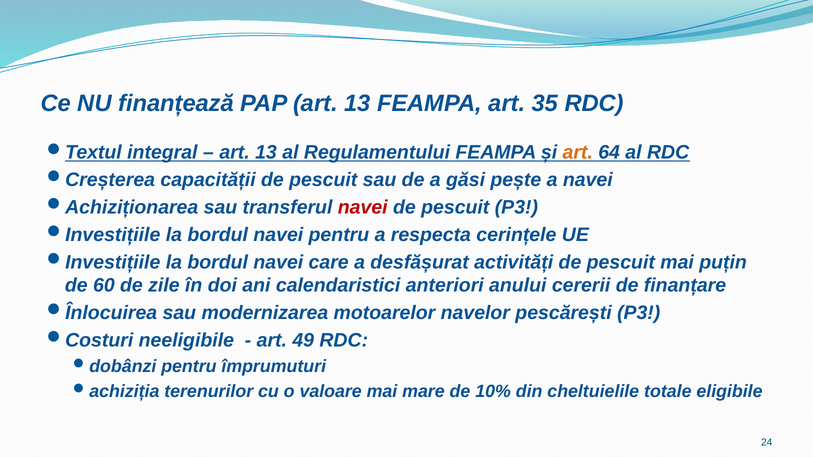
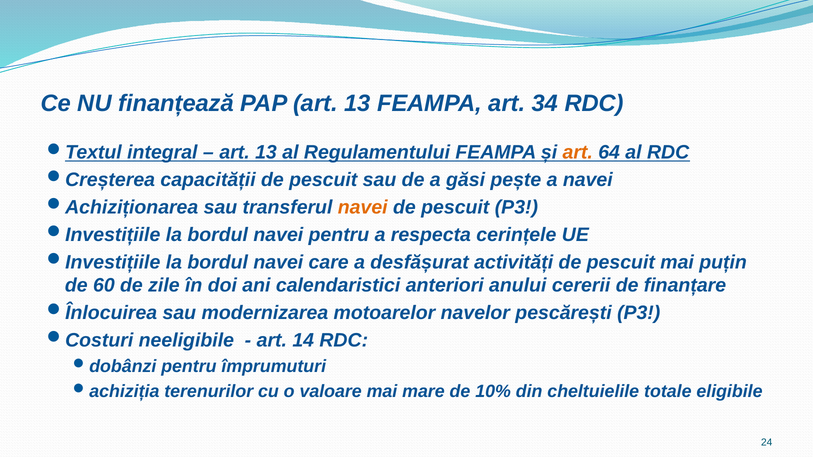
35: 35 -> 34
navei at (363, 207) colour: red -> orange
49: 49 -> 14
